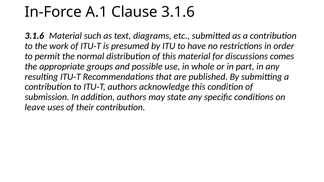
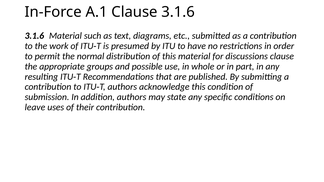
discussions comes: comes -> clause
